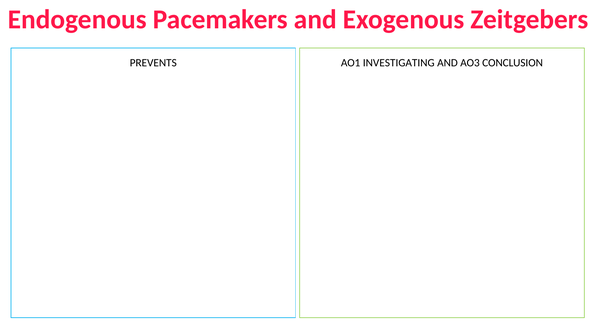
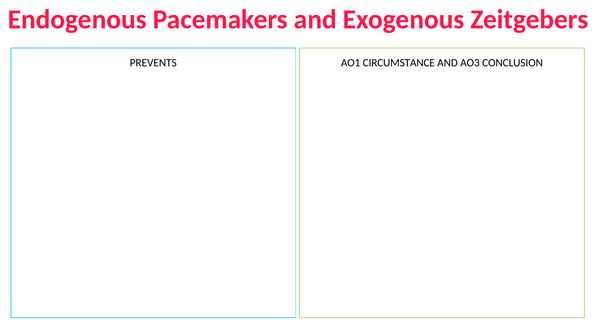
INVESTIGATING: INVESTIGATING -> CIRCUMSTANCE
